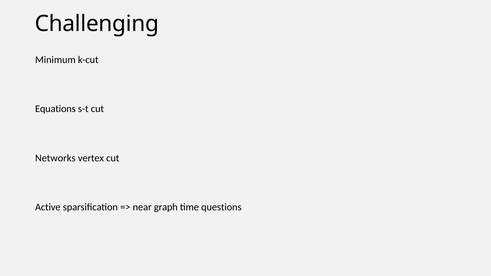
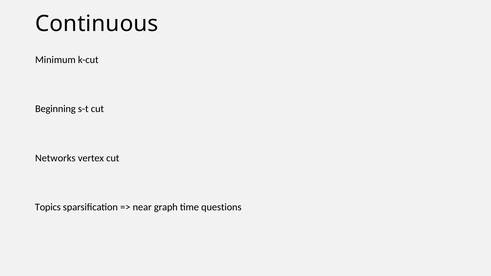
Challenging: Challenging -> Continuous
Equations: Equations -> Beginning
Active: Active -> Topics
